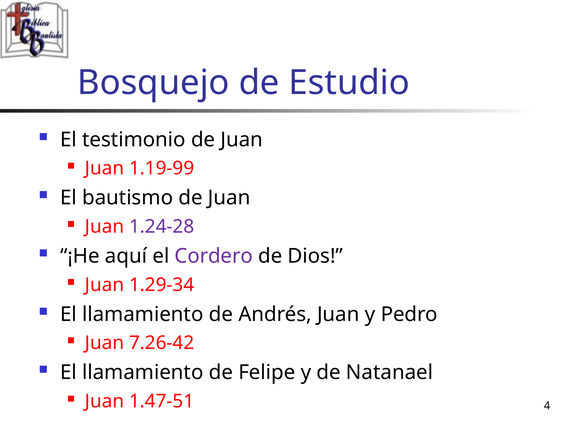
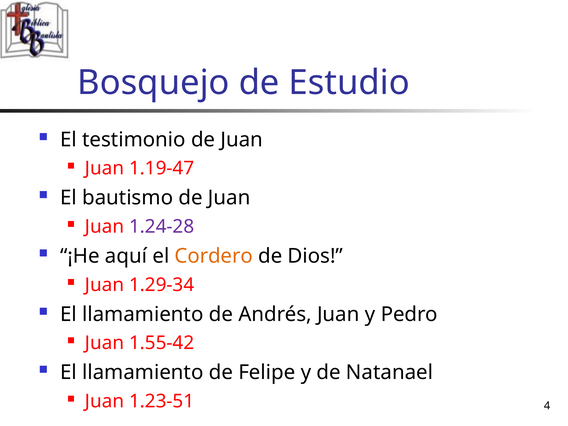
1.19-99: 1.19-99 -> 1.19-47
Cordero colour: purple -> orange
7.26-42: 7.26-42 -> 1.55-42
1.47-51: 1.47-51 -> 1.23-51
